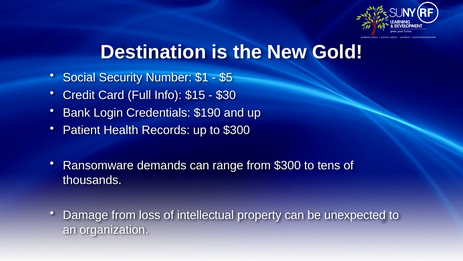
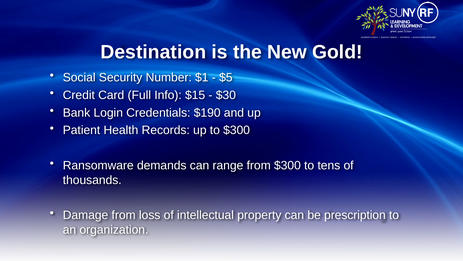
unexpected: unexpected -> prescription
